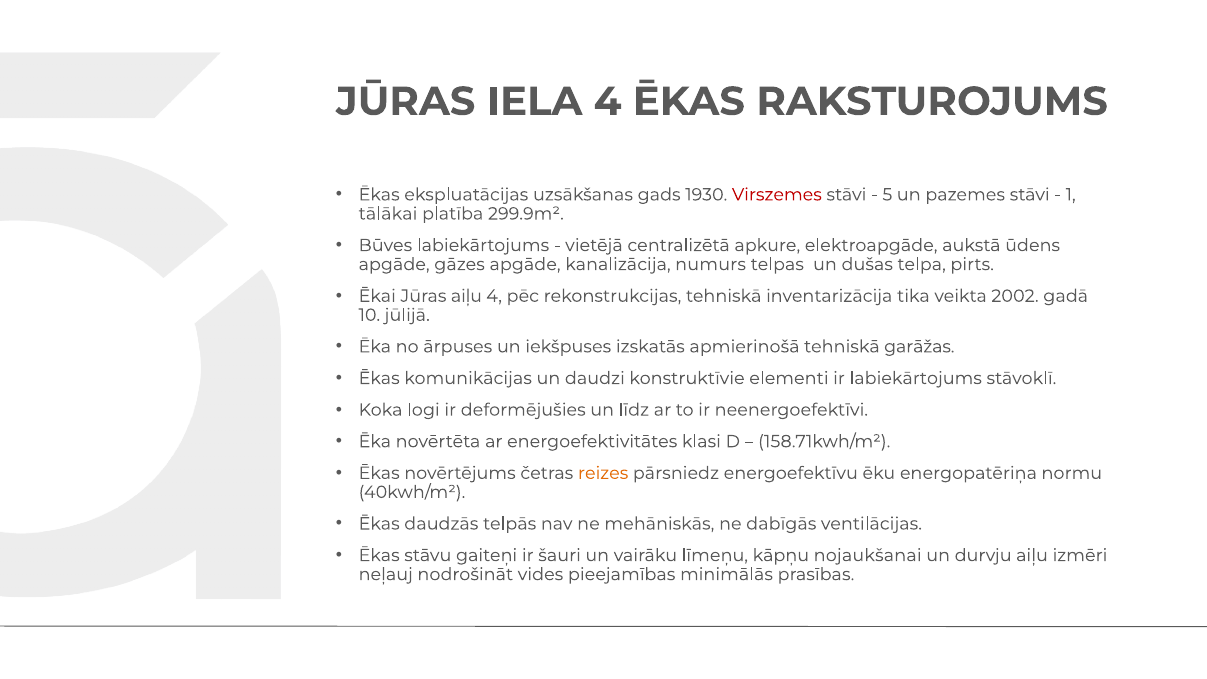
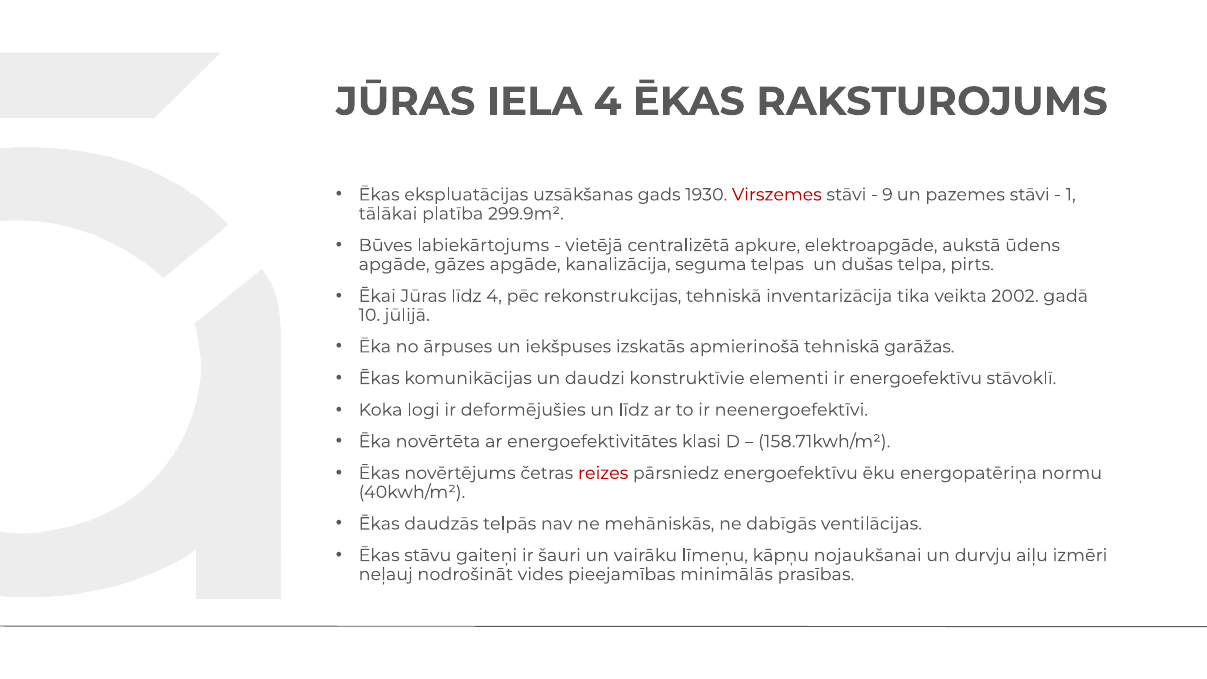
5: 5 -> 9
numurs: numurs -> seguma
Jūras aiļu: aiļu -> līdz
ir labiekārtojums: labiekārtojums -> energoefektīvu
reizes colour: orange -> red
